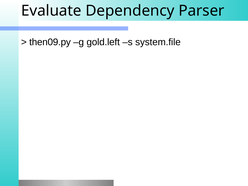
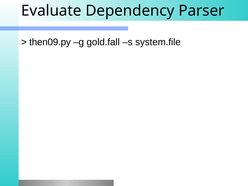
gold.left: gold.left -> gold.fall
